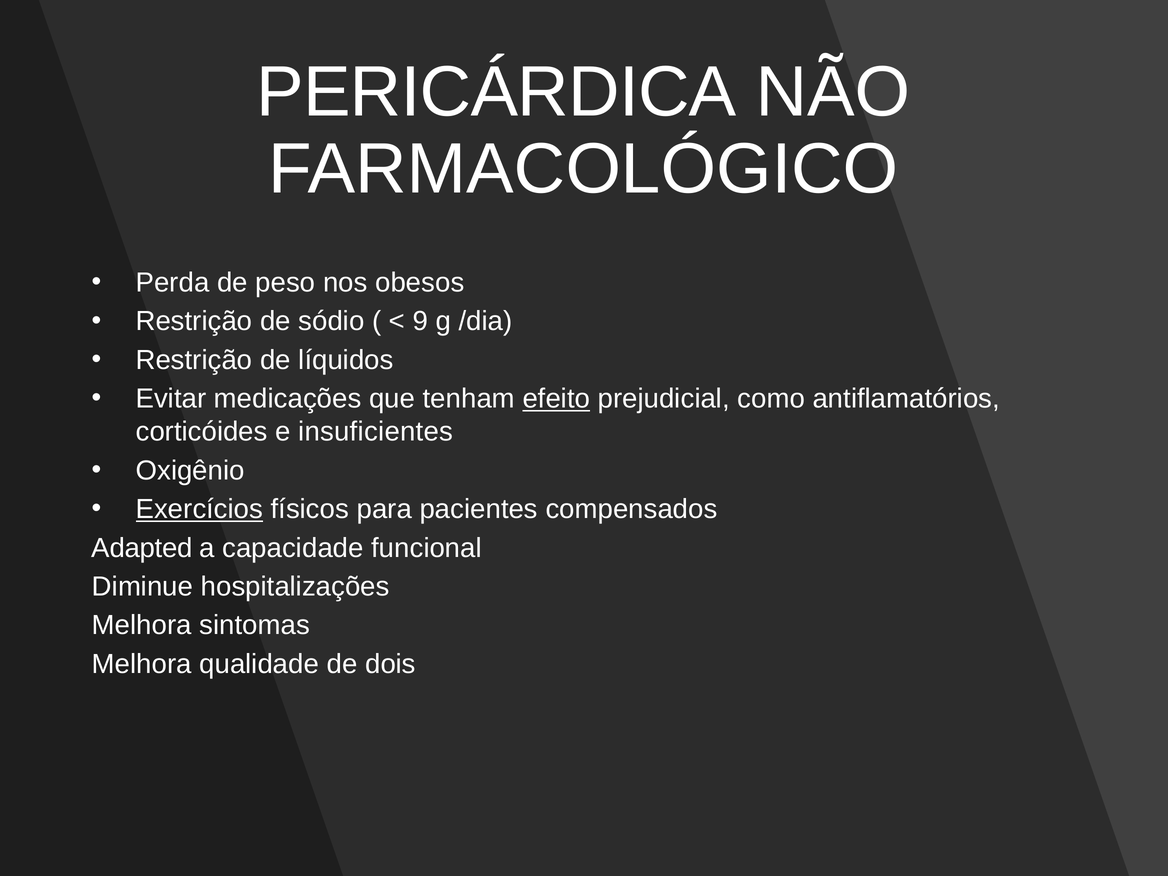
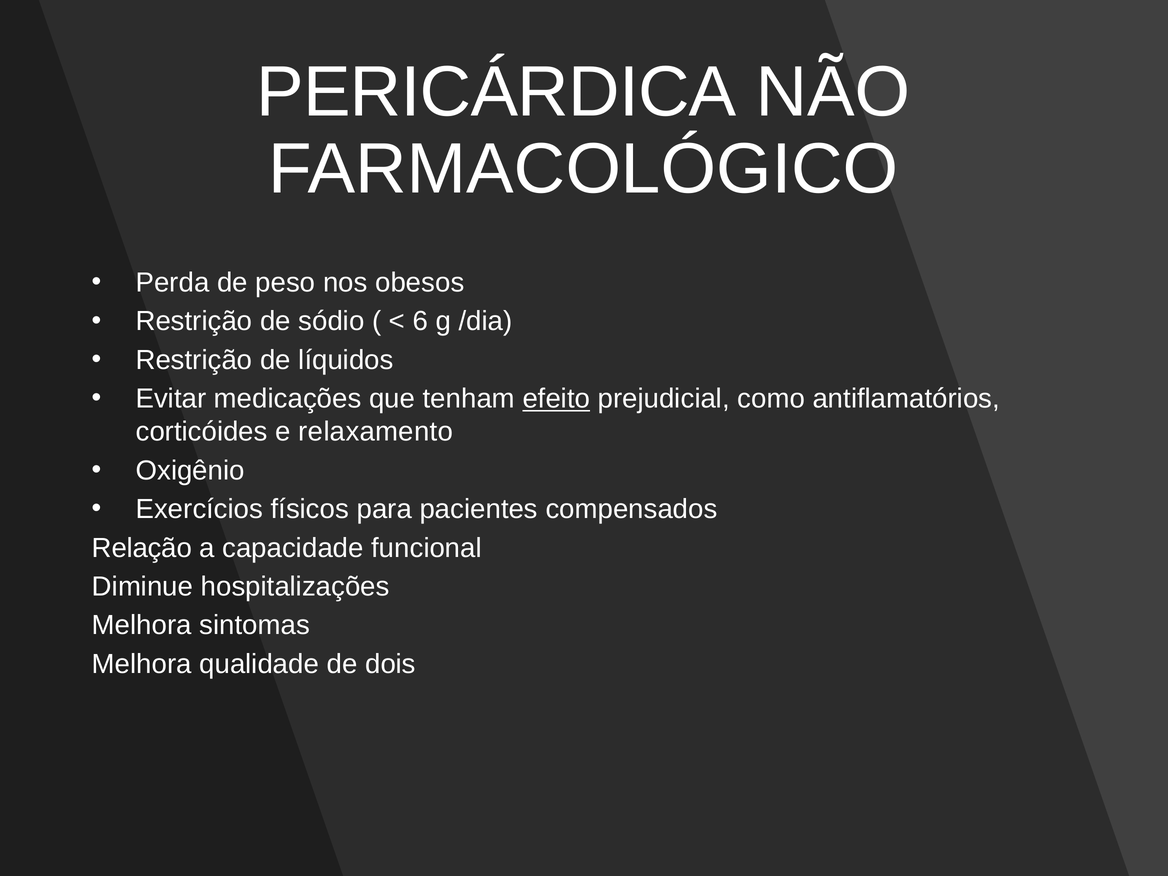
9: 9 -> 6
insuficientes: insuficientes -> relaxamento
Exercícios underline: present -> none
Adapted: Adapted -> Relação
